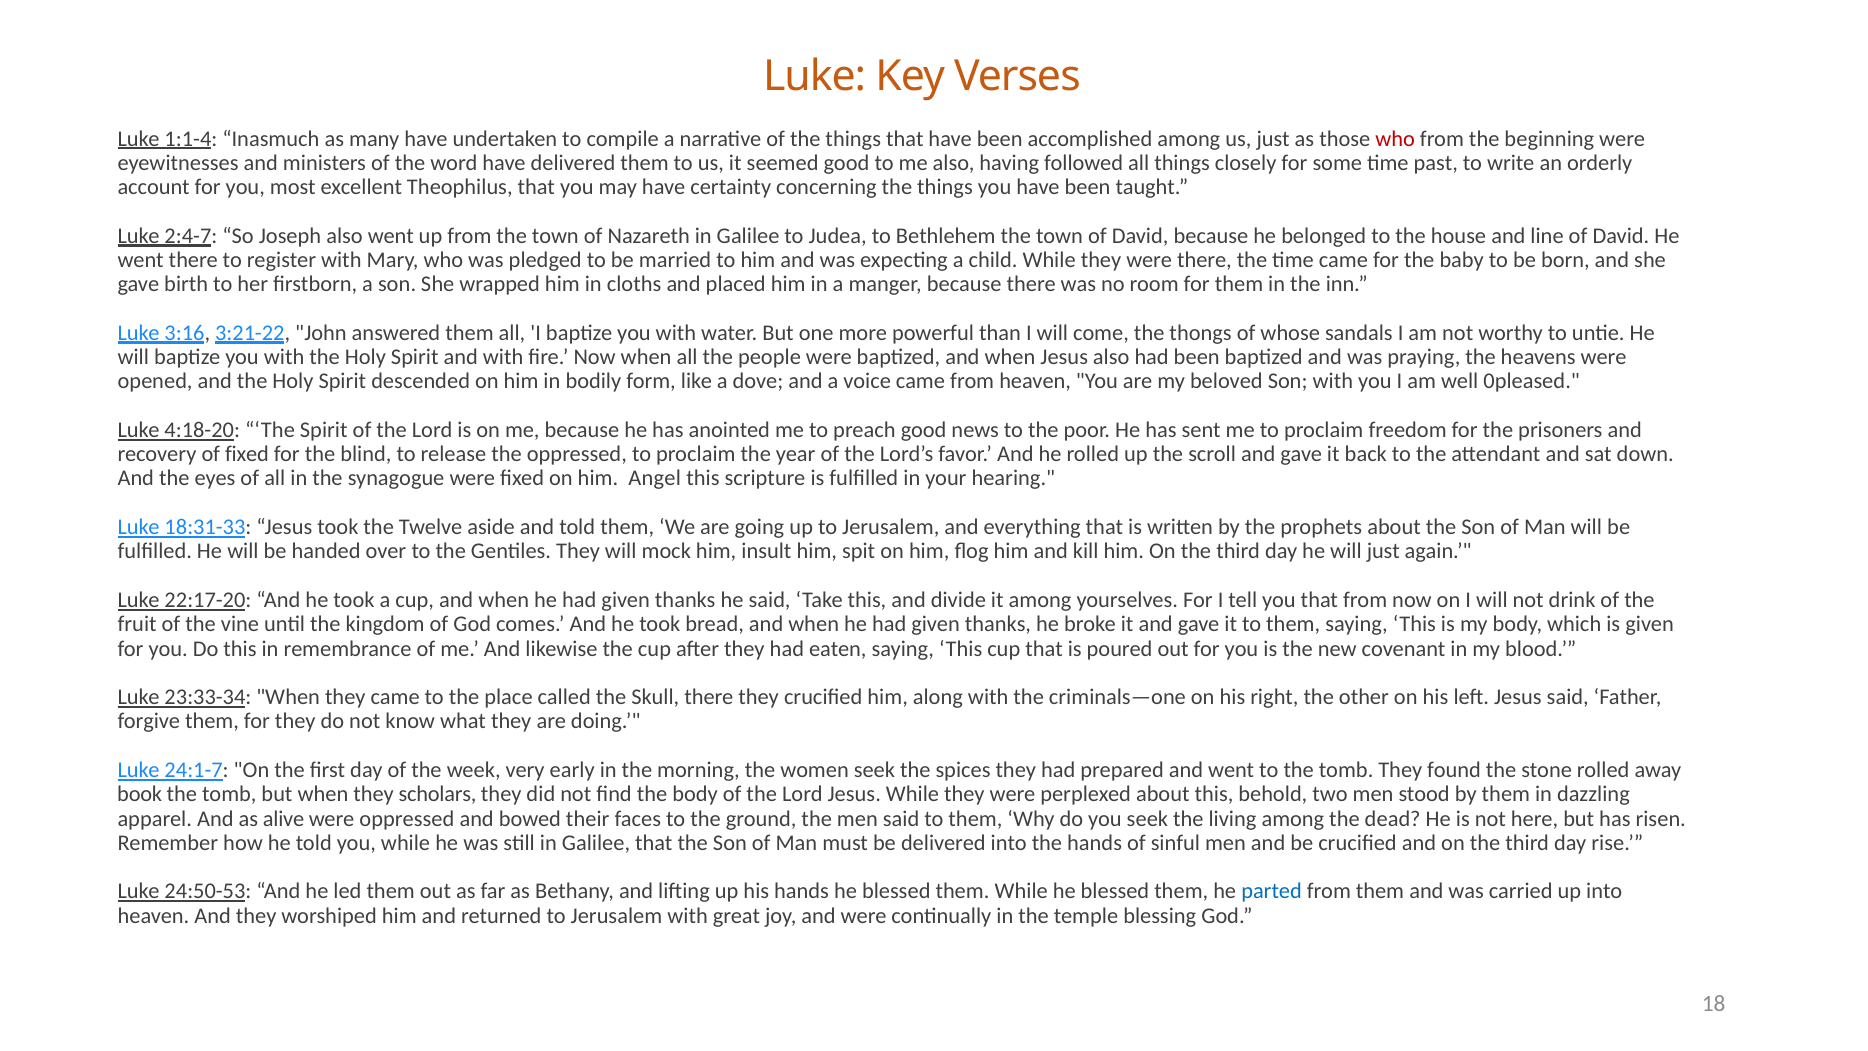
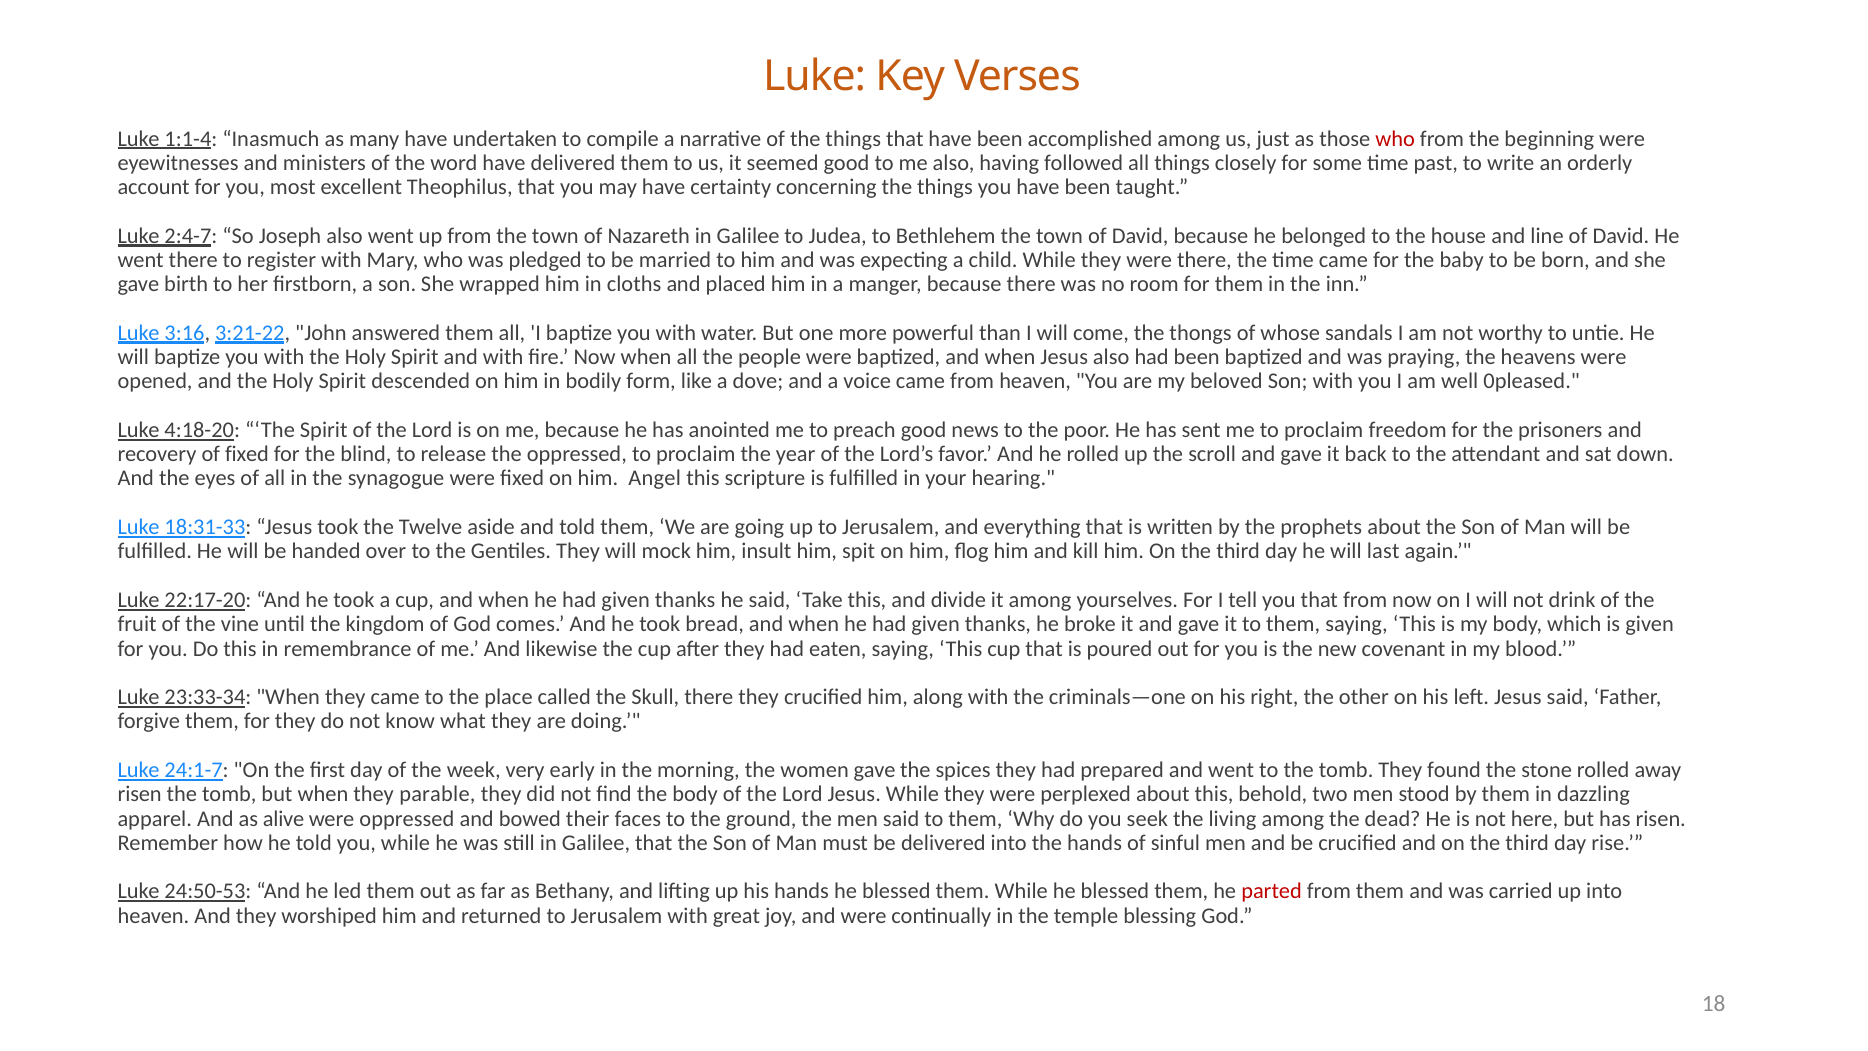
will just: just -> last
women seek: seek -> gave
book at (140, 794): book -> risen
scholars: scholars -> parable
parted colour: blue -> red
